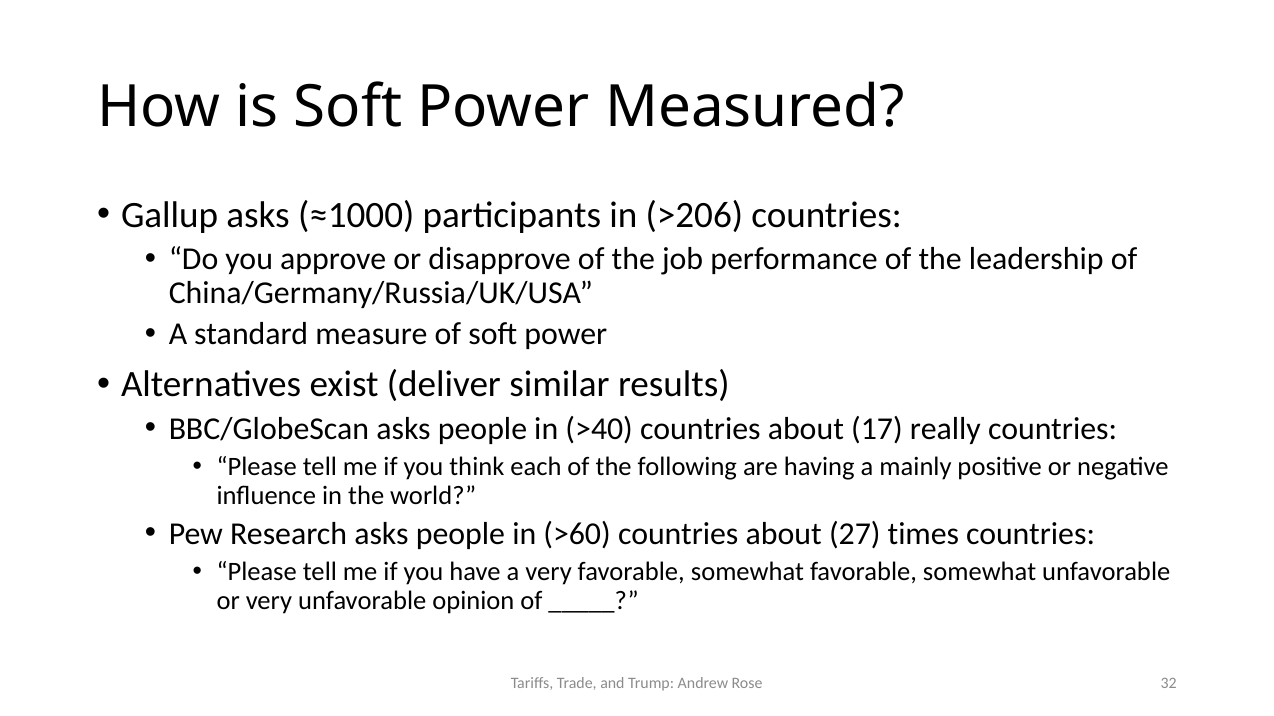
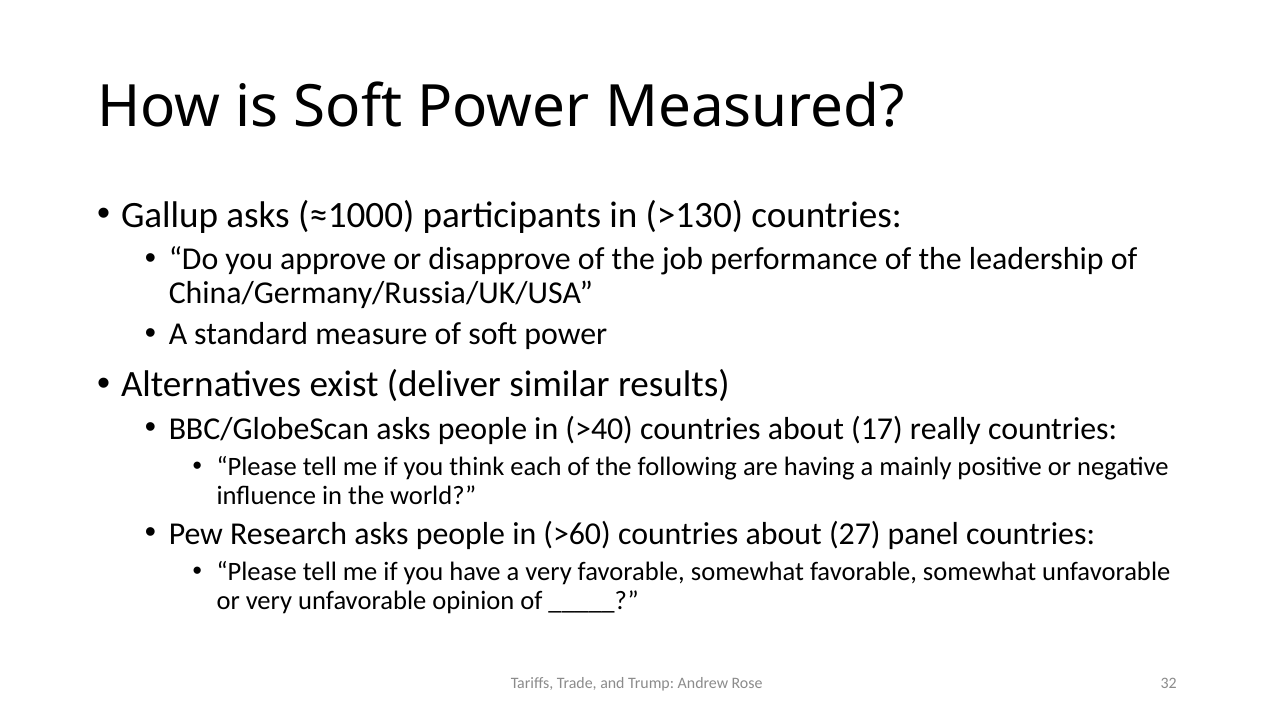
>206: >206 -> >130
times: times -> panel
